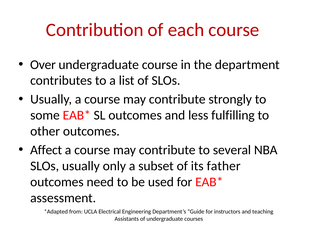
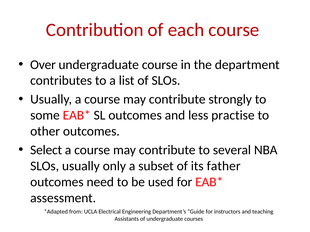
fulfilling: fulfilling -> practise
Affect: Affect -> Select
